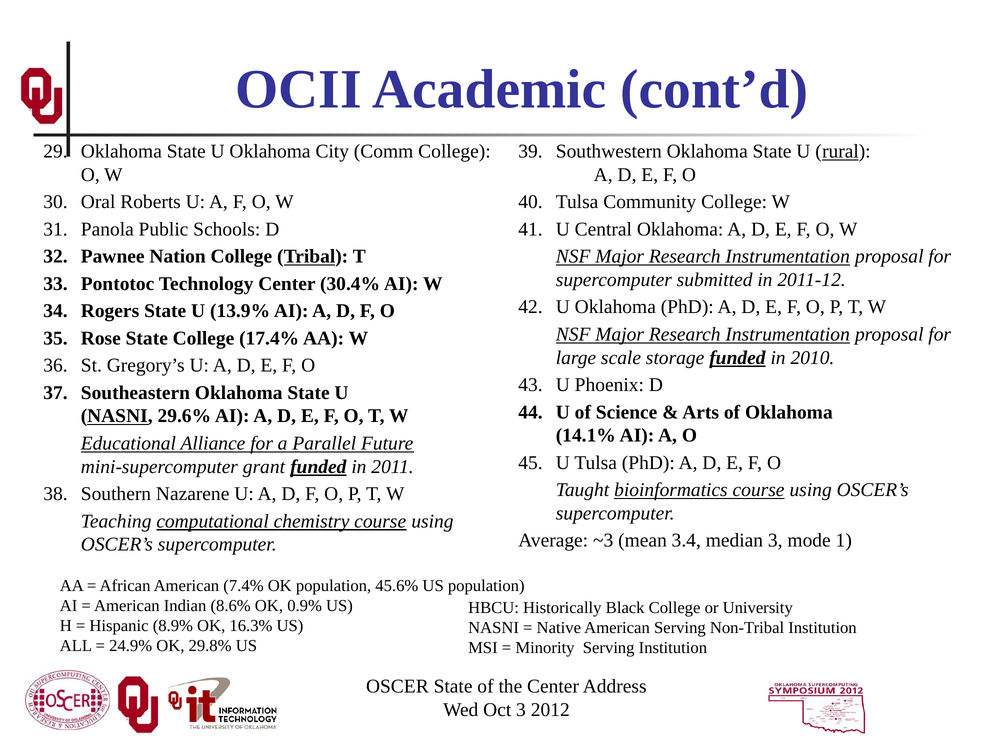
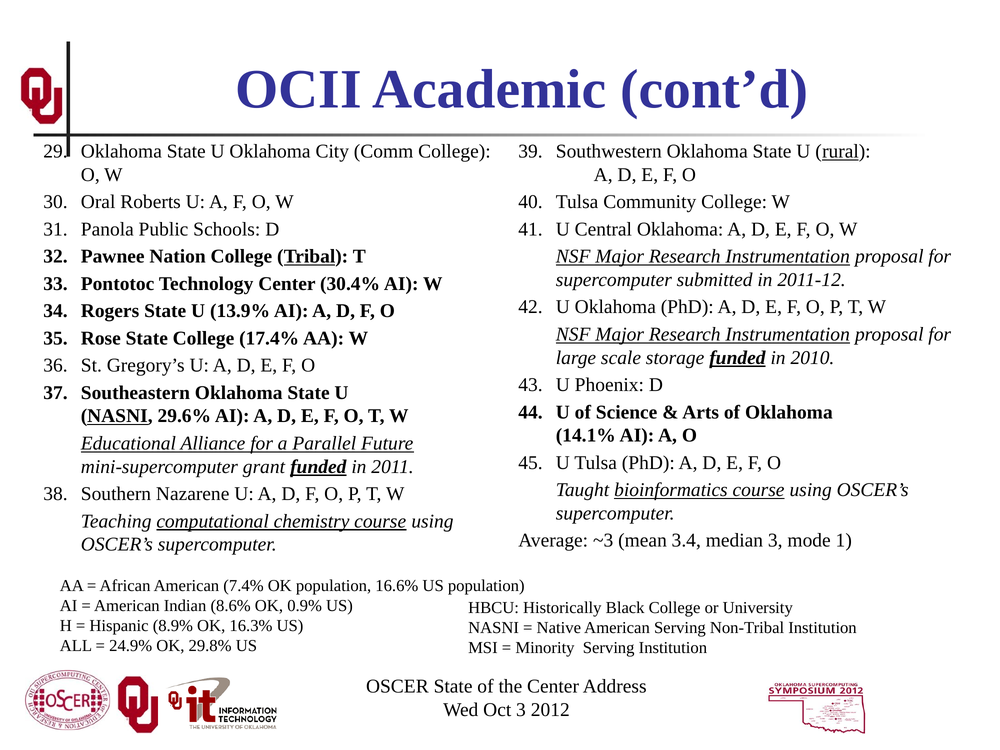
45.6%: 45.6% -> 16.6%
